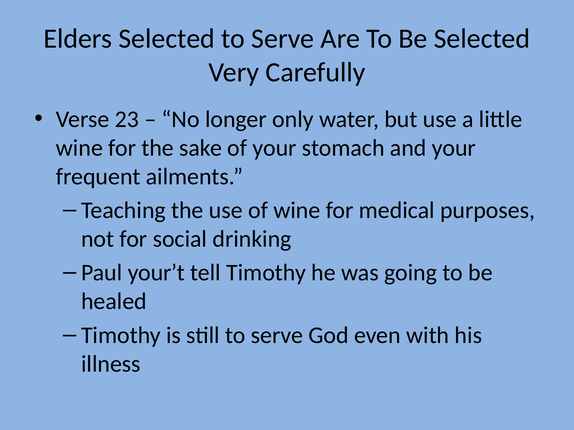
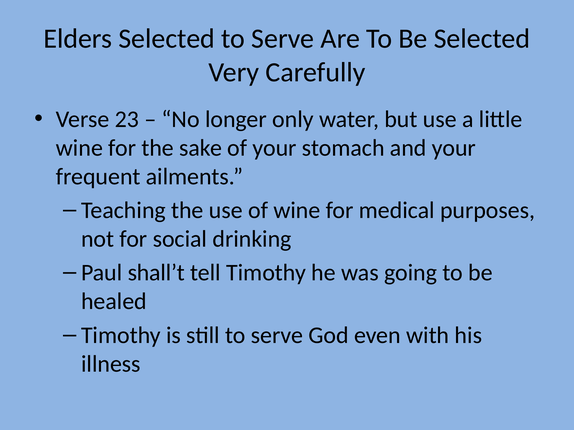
your’t: your’t -> shall’t
